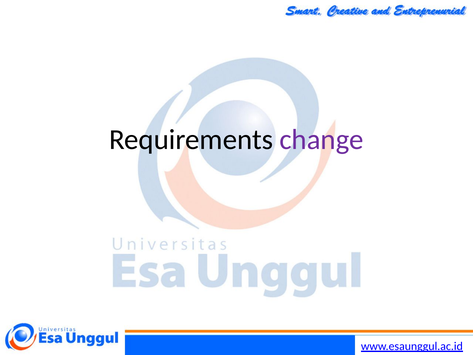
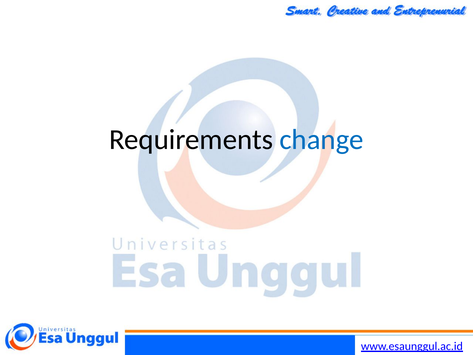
change colour: purple -> blue
